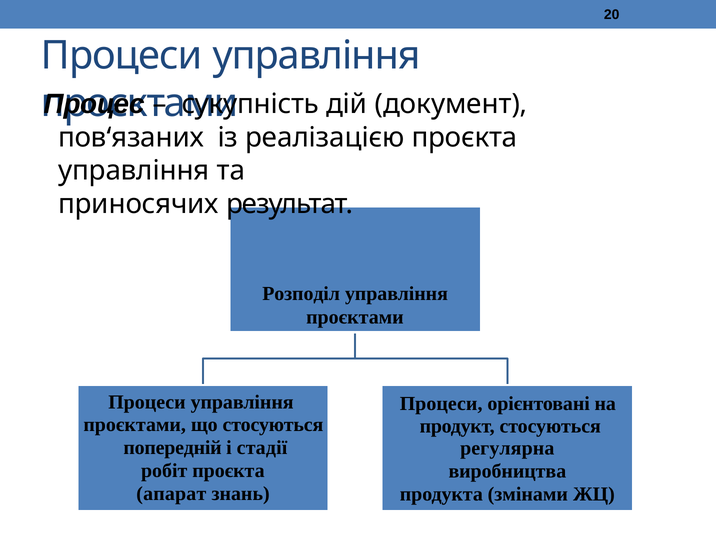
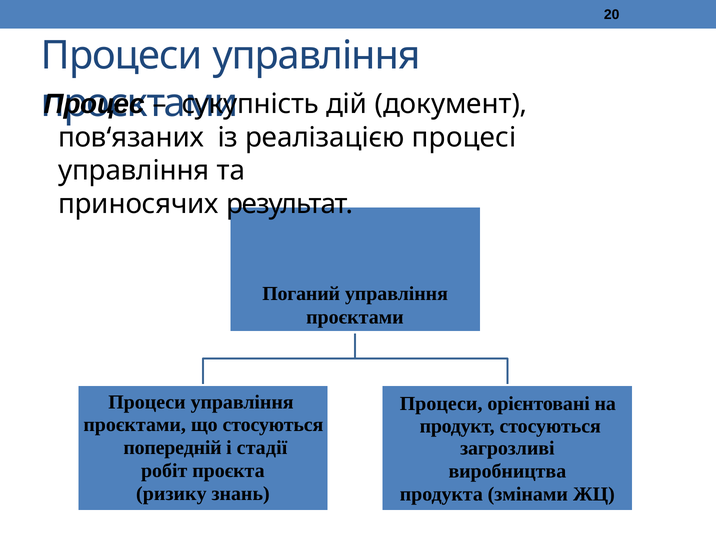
реалізацією проєкта: проєкта -> процесі
Розподіл: Розподіл -> Поганий
регулярна: регулярна -> загрозливі
апарат: апарат -> ризику
